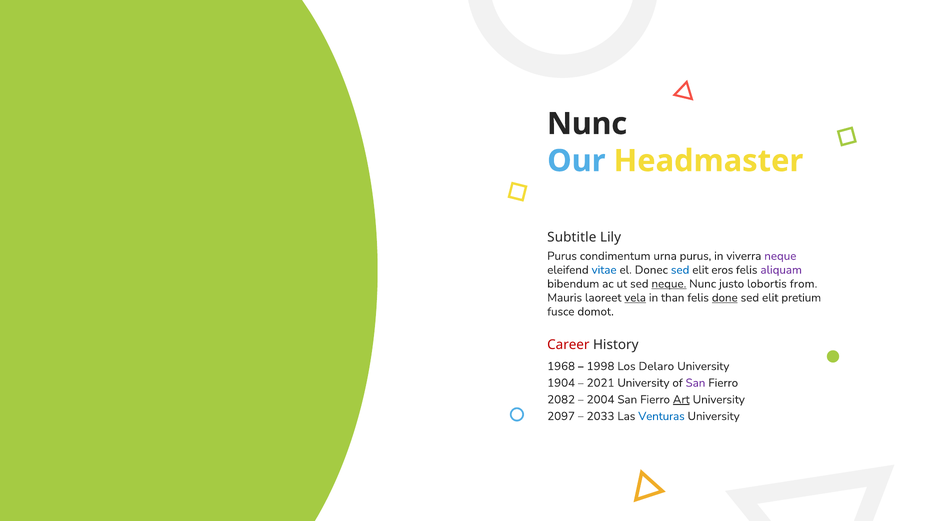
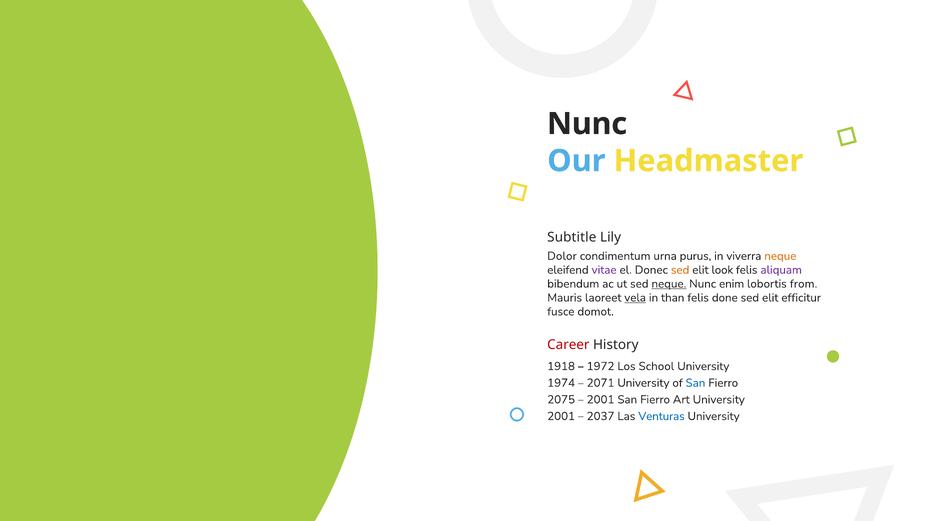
Purus at (562, 256): Purus -> Dolor
neque at (780, 256) colour: purple -> orange
vitae colour: blue -> purple
sed at (680, 270) colour: blue -> orange
eros: eros -> look
justo: justo -> enim
done underline: present -> none
pretium: pretium -> efficitur
1968: 1968 -> 1918
1998: 1998 -> 1972
Delaro: Delaro -> School
1904: 1904 -> 1974
2021: 2021 -> 2071
San at (695, 383) colour: purple -> blue
2082: 2082 -> 2075
2004 at (601, 399): 2004 -> 2001
Art underline: present -> none
2097 at (561, 416): 2097 -> 2001
2033: 2033 -> 2037
